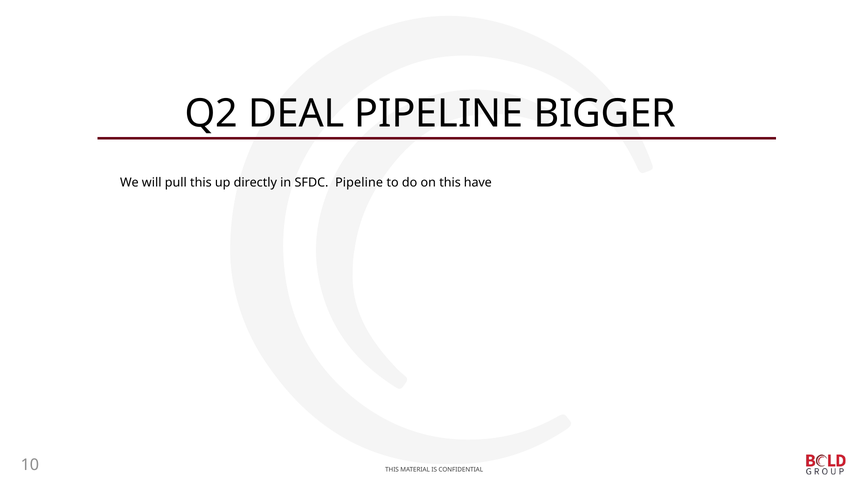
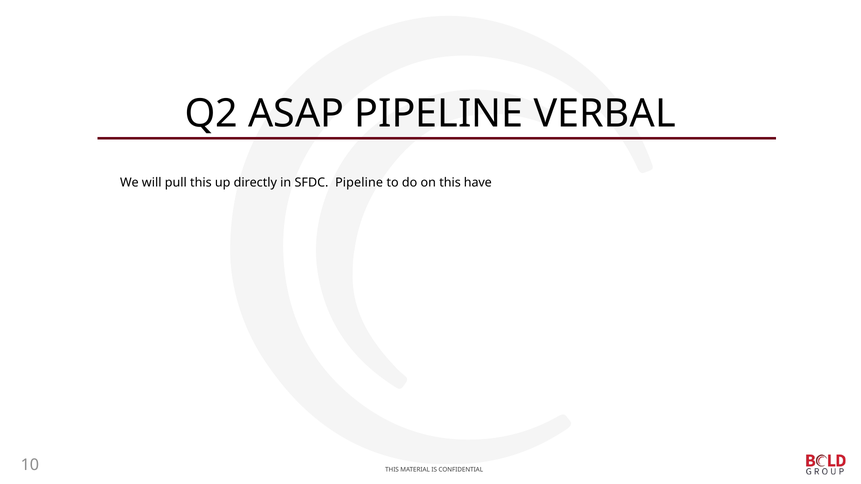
DEAL: DEAL -> ASAP
BIGGER: BIGGER -> VERBAL
